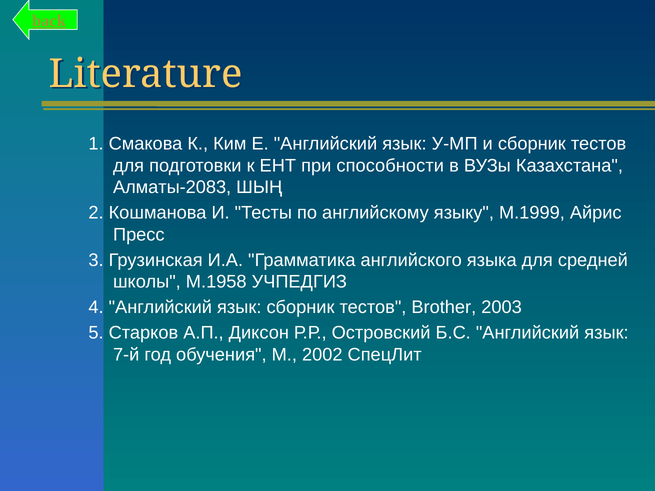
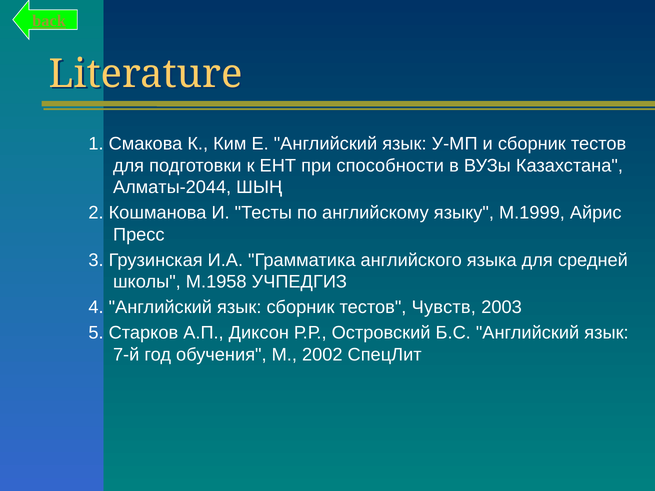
Алматы-2083: Алматы-2083 -> Алматы-2044
Brother: Brother -> Чувств
